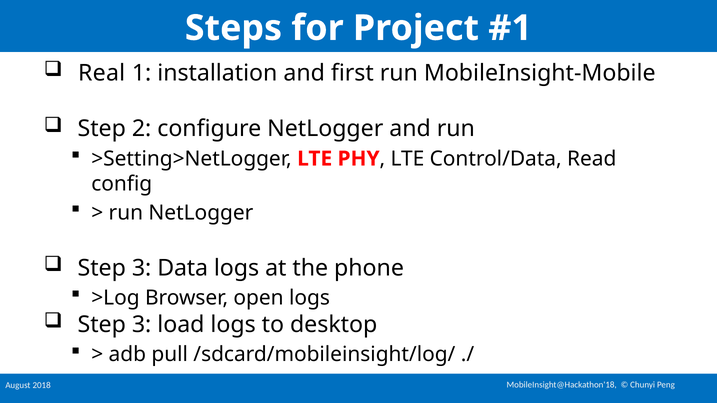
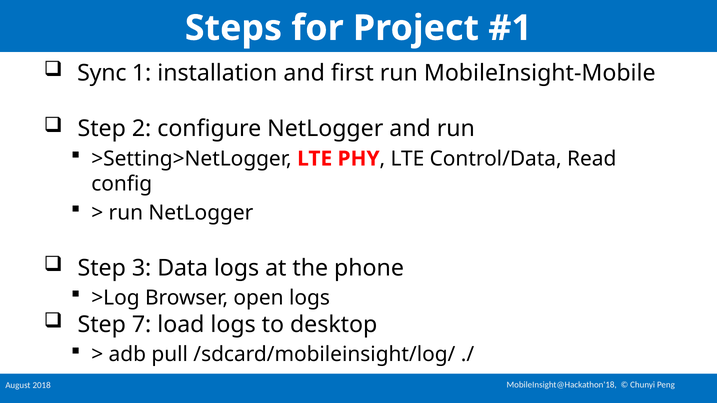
Real: Real -> Sync
3 at (142, 325): 3 -> 7
